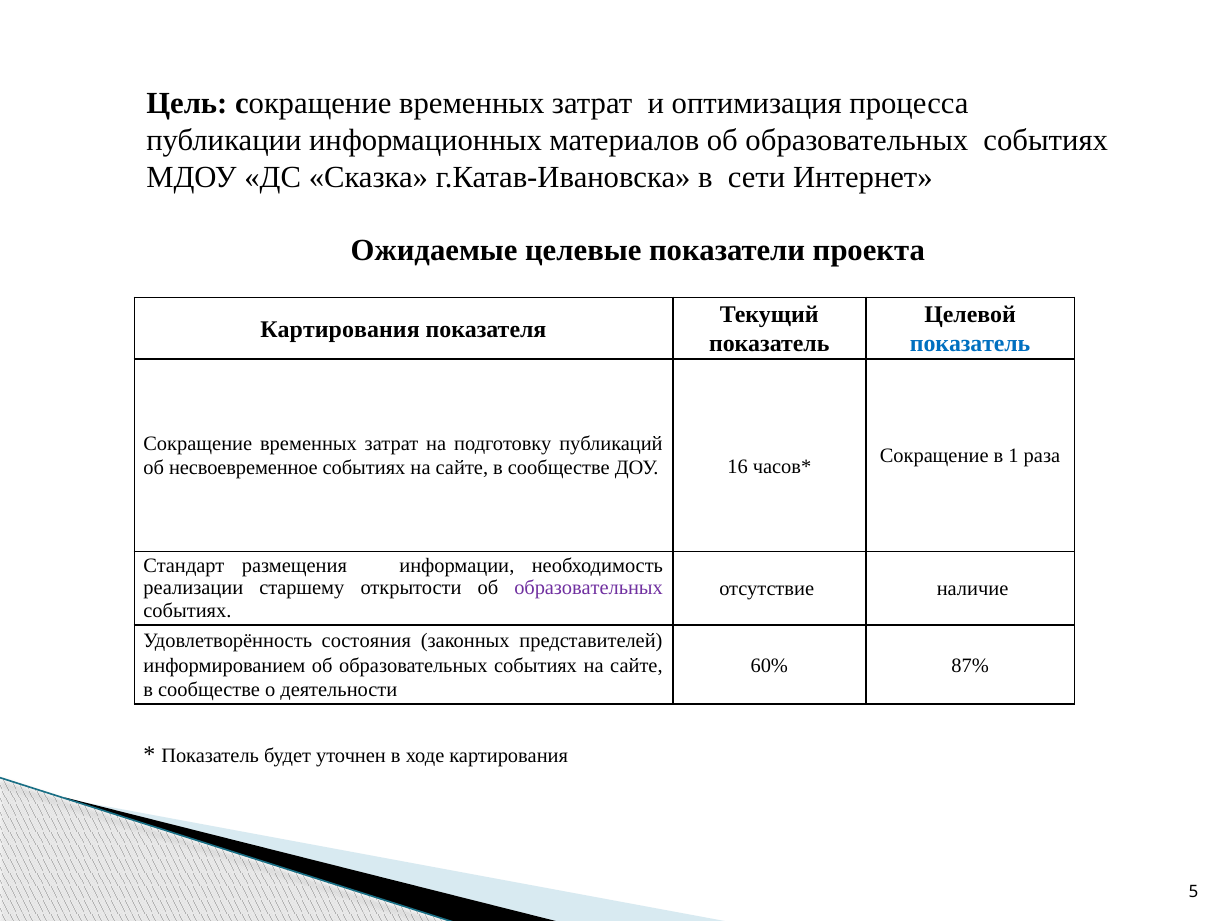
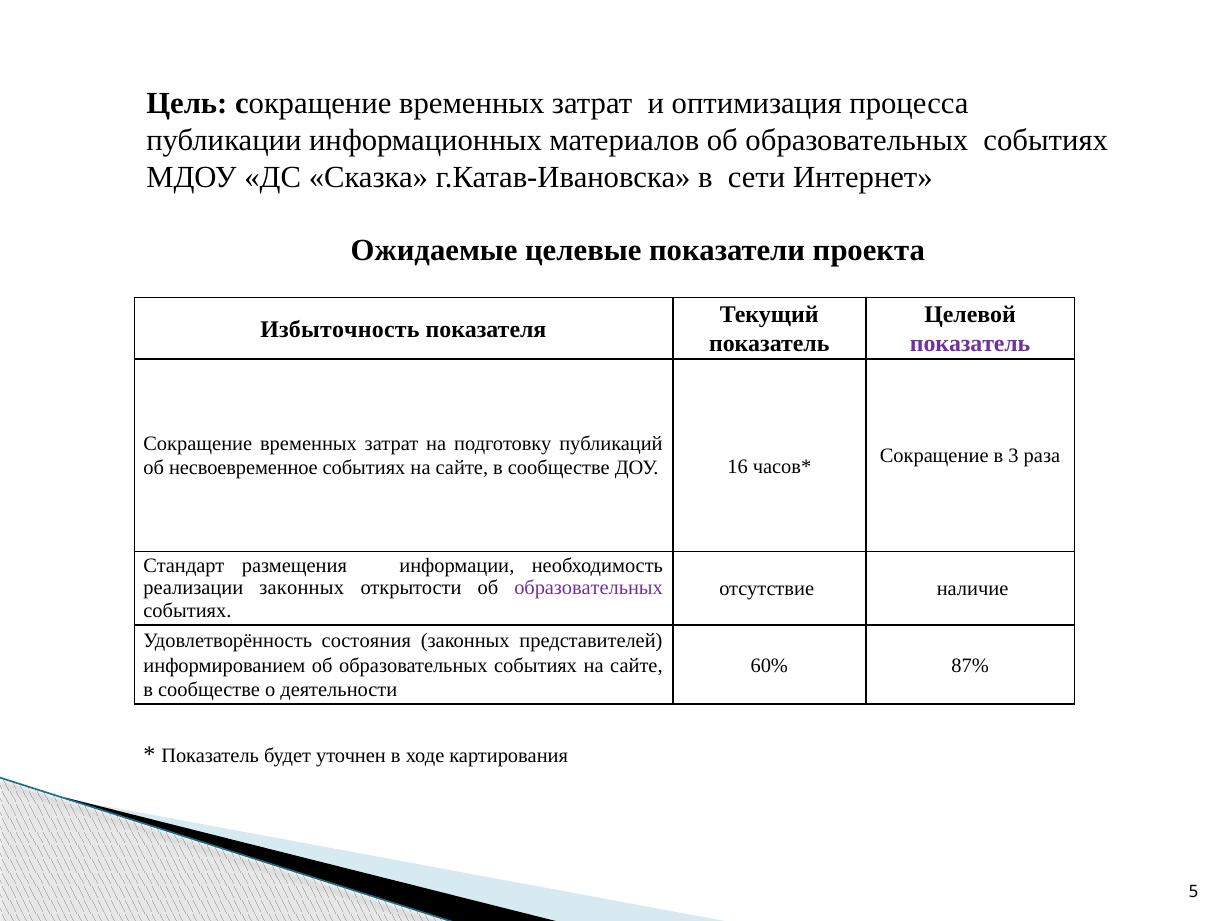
Картирования at (340, 329): Картирования -> Избыточность
показатель at (970, 343) colour: blue -> purple
1: 1 -> 3
реализации старшему: старшему -> законных
